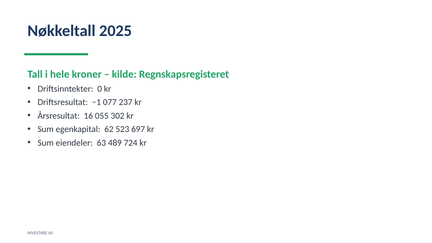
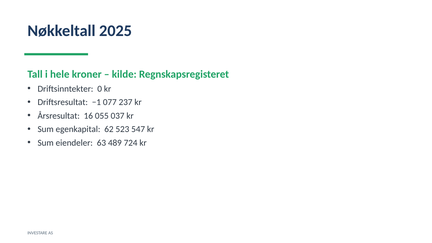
302: 302 -> 037
697: 697 -> 547
